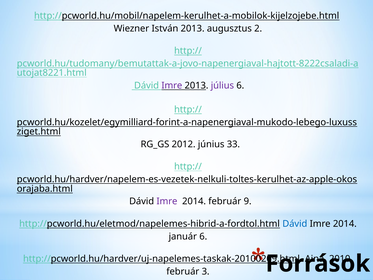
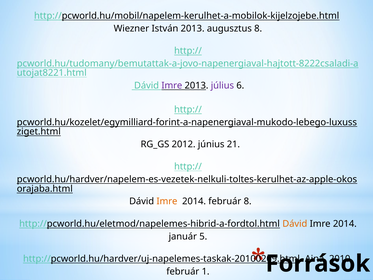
augusztus 2: 2 -> 8
33: 33 -> 21
Imre at (167, 201) colour: purple -> orange
február 9: 9 -> 8
Dávid at (295, 224) colour: blue -> orange
január 6: 6 -> 5
3: 3 -> 1
